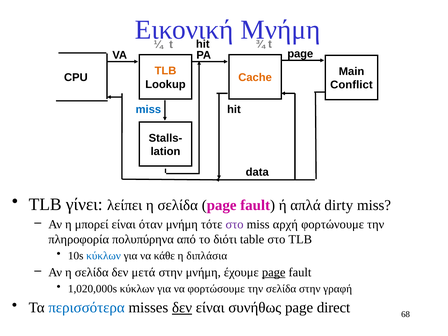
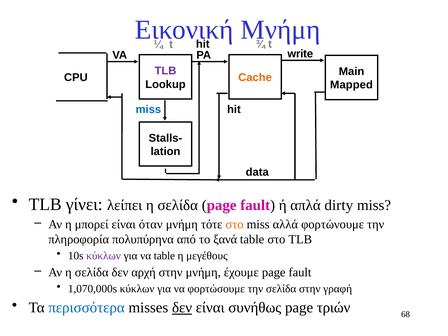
PA page: page -> write
TLB at (166, 71) colour: orange -> purple
Conflict: Conflict -> Mapped
στο at (235, 224) colour: purple -> orange
αρχή: αρχή -> αλλά
διότι: διότι -> ξανά
κύκλων at (104, 256) colour: blue -> purple
να κάθε: κάθε -> table
διπλάσια: διπλάσια -> μεγέθους
μετά: μετά -> αρχή
page at (274, 272) underline: present -> none
1,020,000s: 1,020,000s -> 1,070,000s
direct: direct -> τριών
